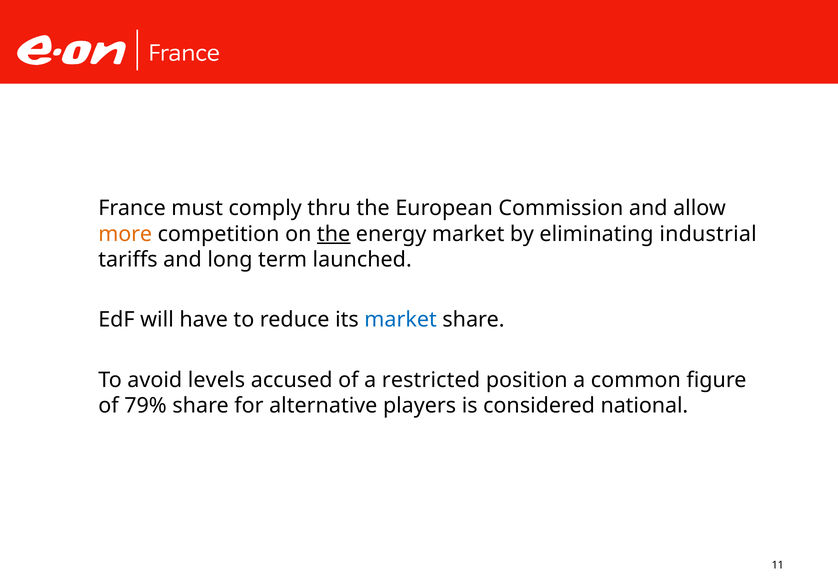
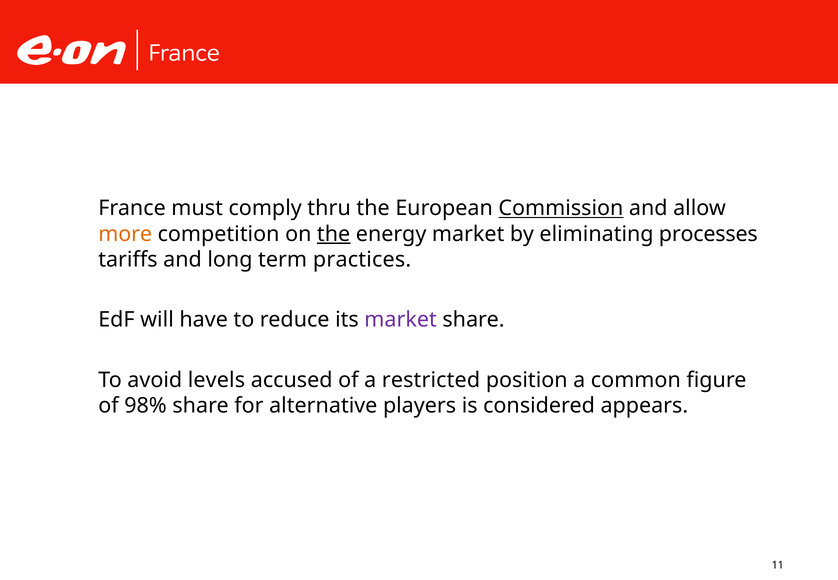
Commission underline: none -> present
industrial: industrial -> processes
launched: launched -> practices
market at (401, 320) colour: blue -> purple
79%: 79% -> 98%
national: national -> appears
